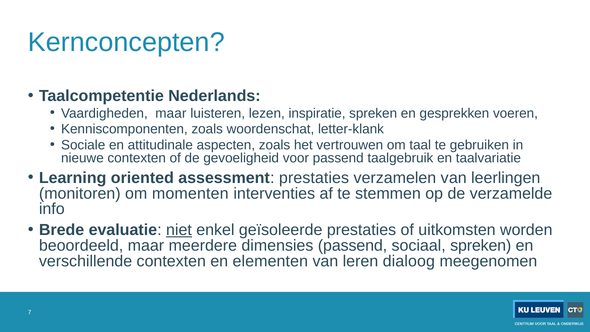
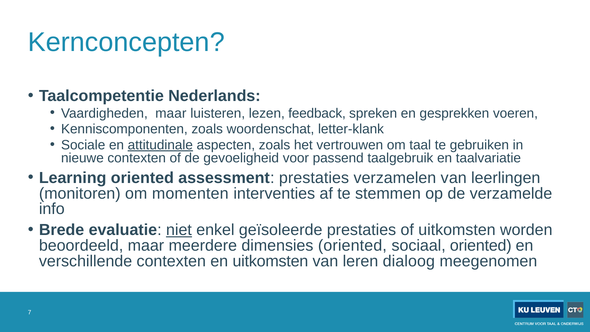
inspiratie: inspiratie -> feedback
attitudinale underline: none -> present
dimensies passend: passend -> oriented
sociaal spreken: spreken -> oriented
en elementen: elementen -> uitkomsten
